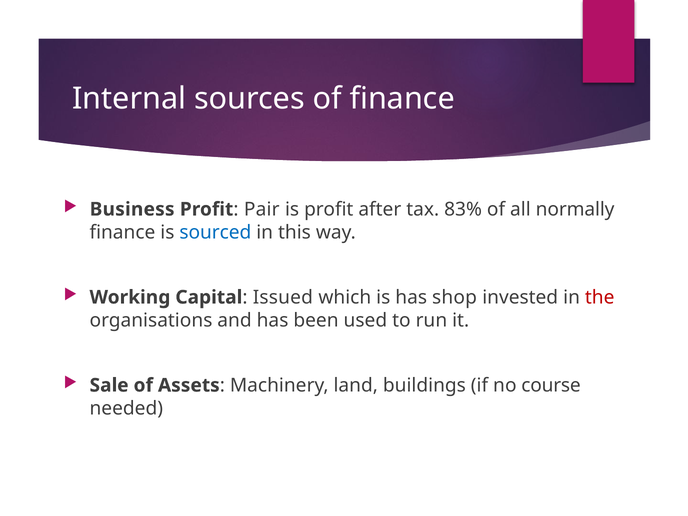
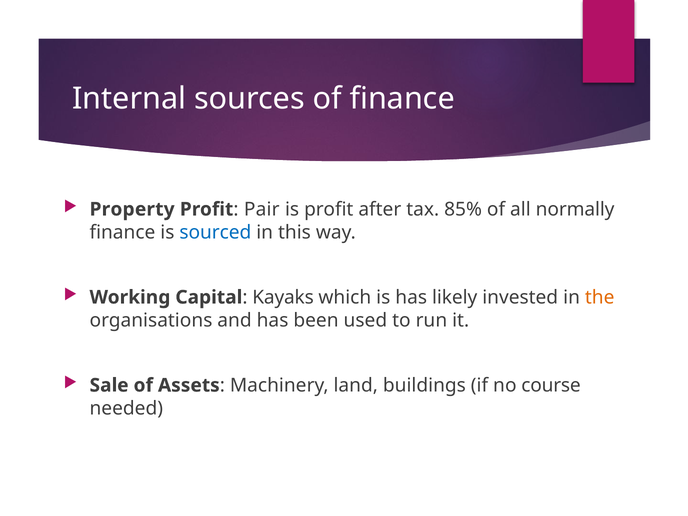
Business: Business -> Property
83%: 83% -> 85%
Issued: Issued -> Kayaks
shop: shop -> likely
the colour: red -> orange
